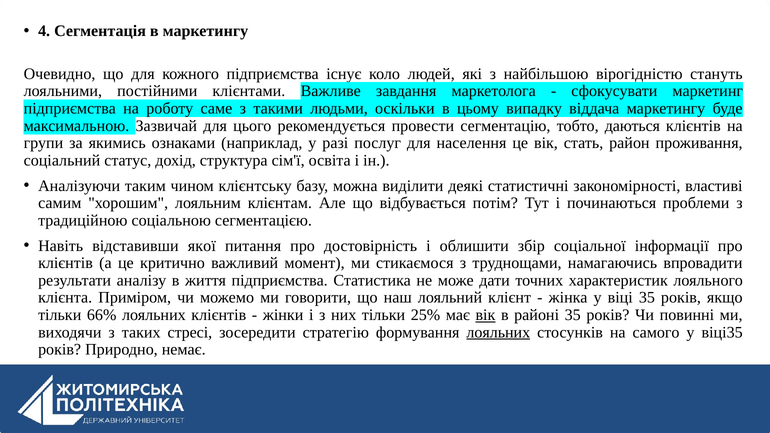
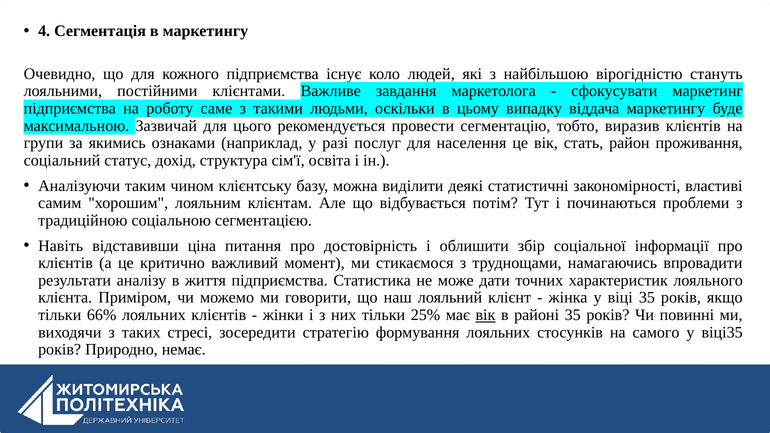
даються: даються -> виразив
якої: якої -> ціна
лояльних at (498, 332) underline: present -> none
